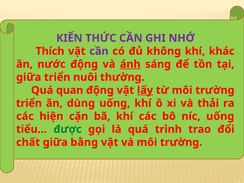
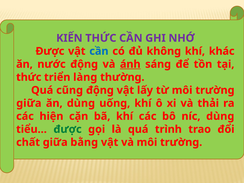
Thích at (50, 51): Thích -> Được
cần at (99, 51) colour: purple -> blue
giữa at (29, 77): giữa -> thức
nuôi: nuôi -> làng
quan: quan -> cũng
lấy underline: present -> none
triển at (29, 103): triển -> giữa
níc uống: uống -> dùng
